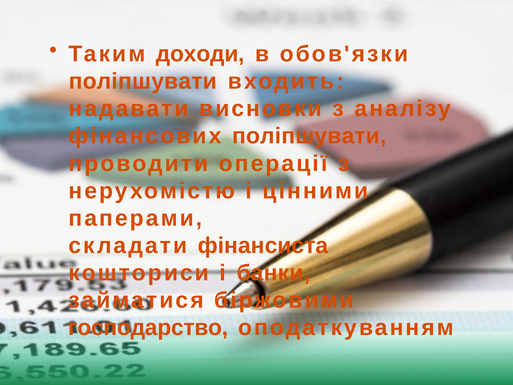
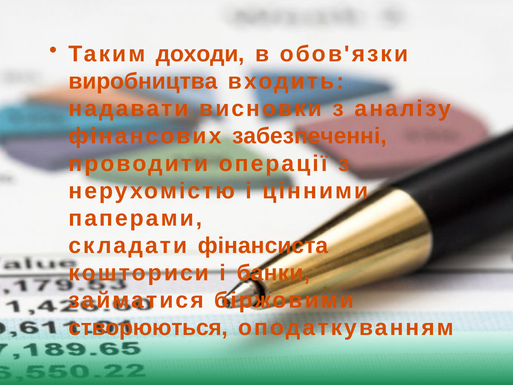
поліпшувати at (143, 81): поліпшувати -> виробництва
фінансових поліпшувати: поліпшувати -> забезпеченні
господарство: господарство -> створюються
